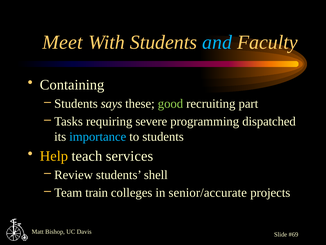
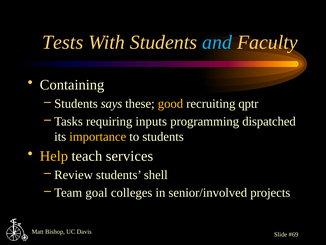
Meet: Meet -> Tests
good colour: light green -> yellow
part: part -> qptr
severe: severe -> inputs
importance colour: light blue -> yellow
train: train -> goal
senior/accurate: senior/accurate -> senior/involved
